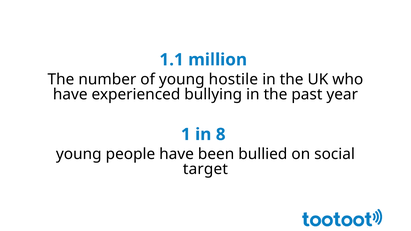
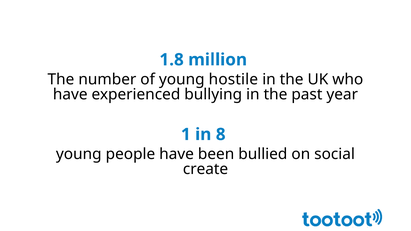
1.1: 1.1 -> 1.8
target: target -> create
